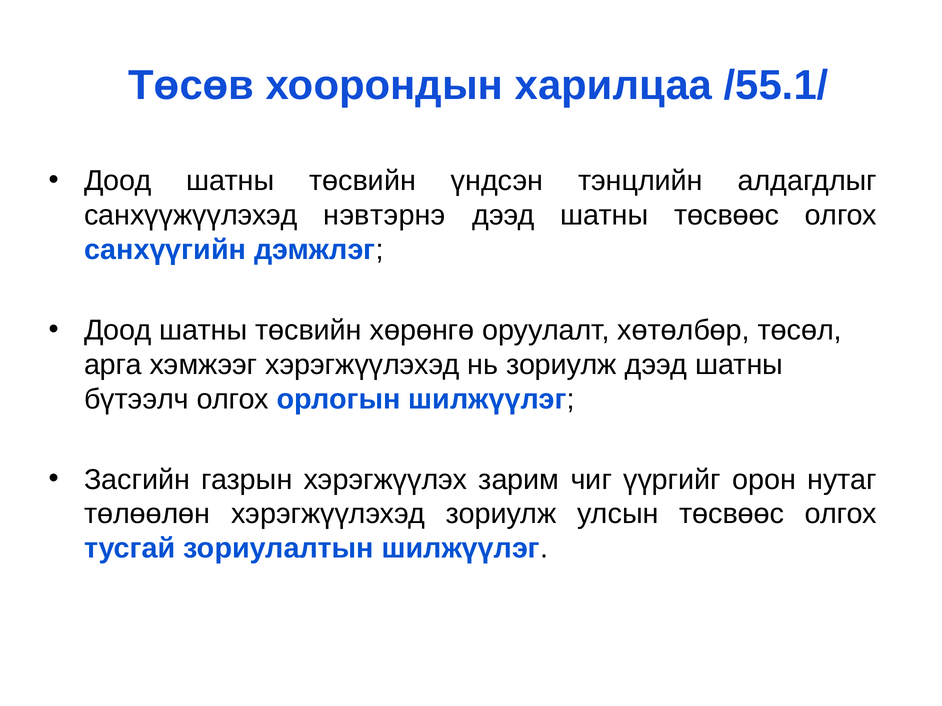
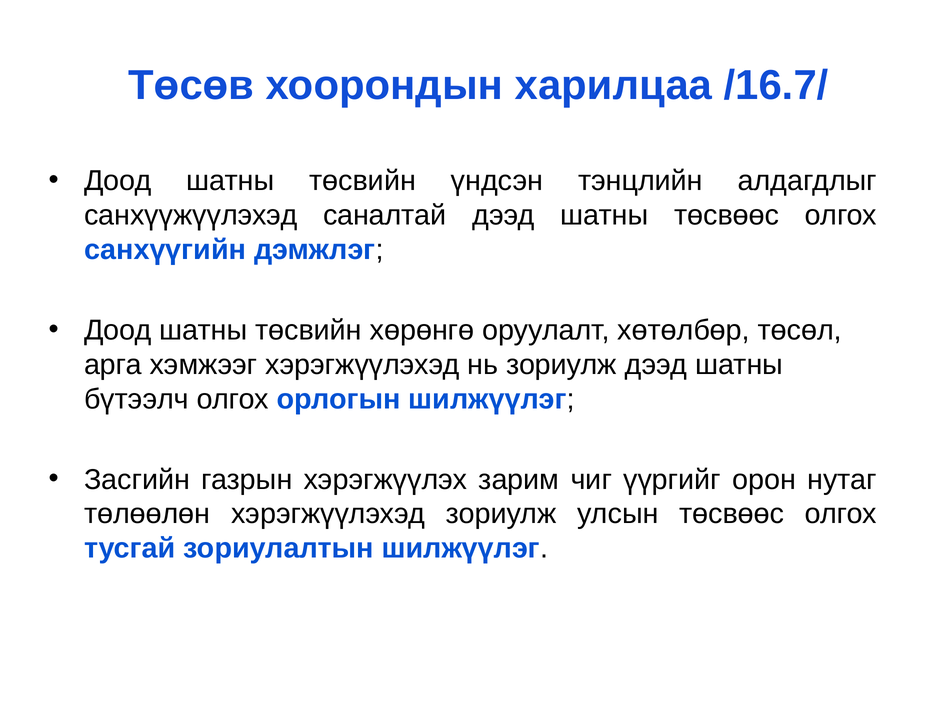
/55.1/: /55.1/ -> /16.7/
нэвтэрнэ: нэвтэрнэ -> саналтай
